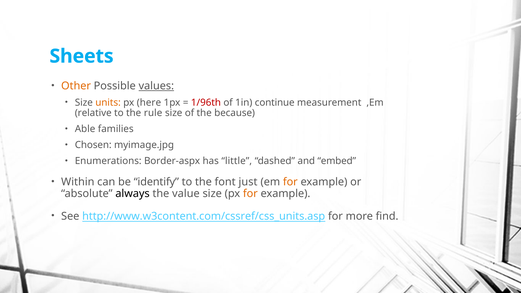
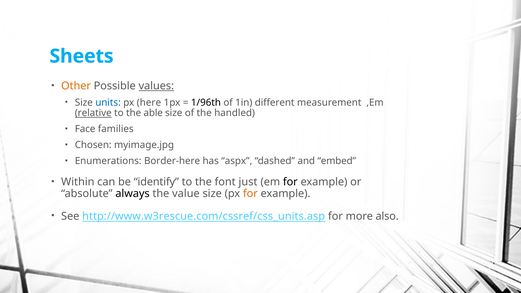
units colour: orange -> blue
1/96th colour: red -> black
continue: continue -> different
relative underline: none -> present
rule: rule -> able
because: because -> handled
Able: Able -> Face
Border-aspx: Border-aspx -> Border-here
little: little -> aspx
for at (290, 182) colour: orange -> black
http://www.w3content.com/cssref/css_units.asp: http://www.w3content.com/cssref/css_units.asp -> http://www.w3rescue.com/cssref/css_units.asp
find: find -> also
